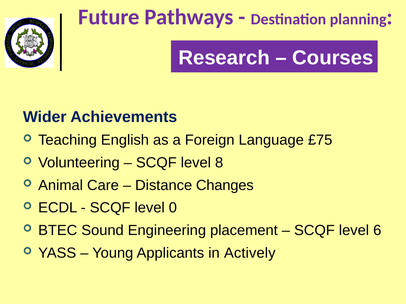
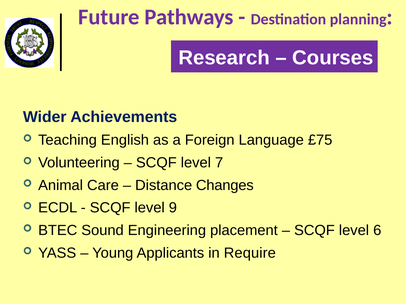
8: 8 -> 7
0: 0 -> 9
Actively: Actively -> Require
